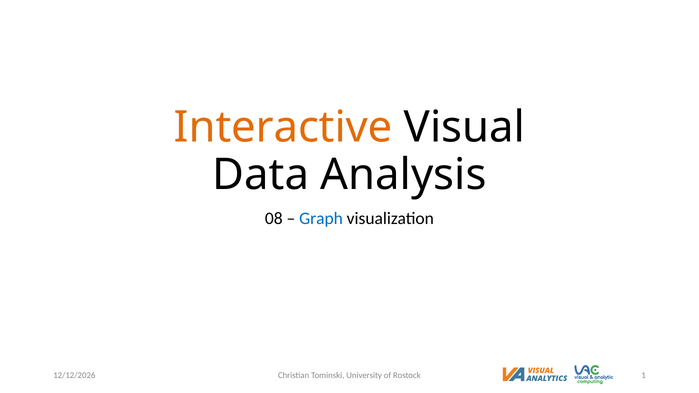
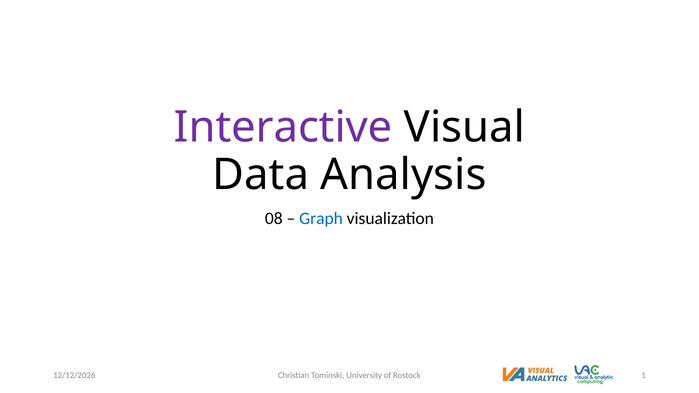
Interactive colour: orange -> purple
